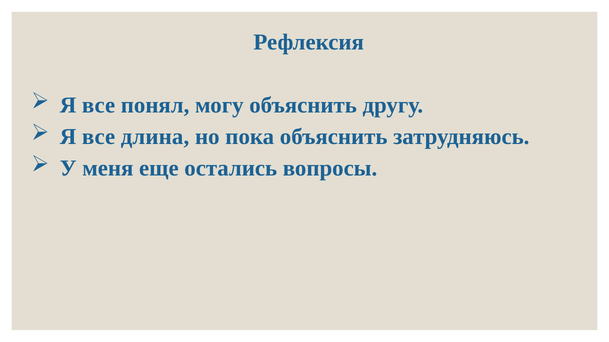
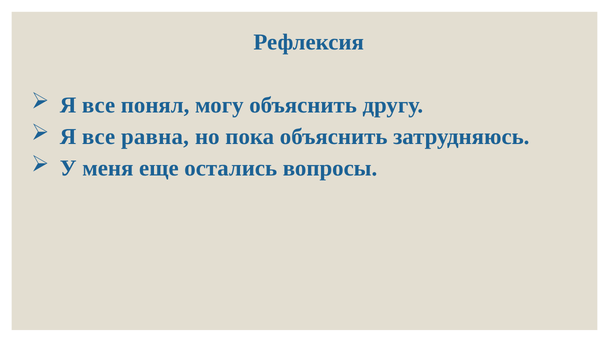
длина: длина -> равна
